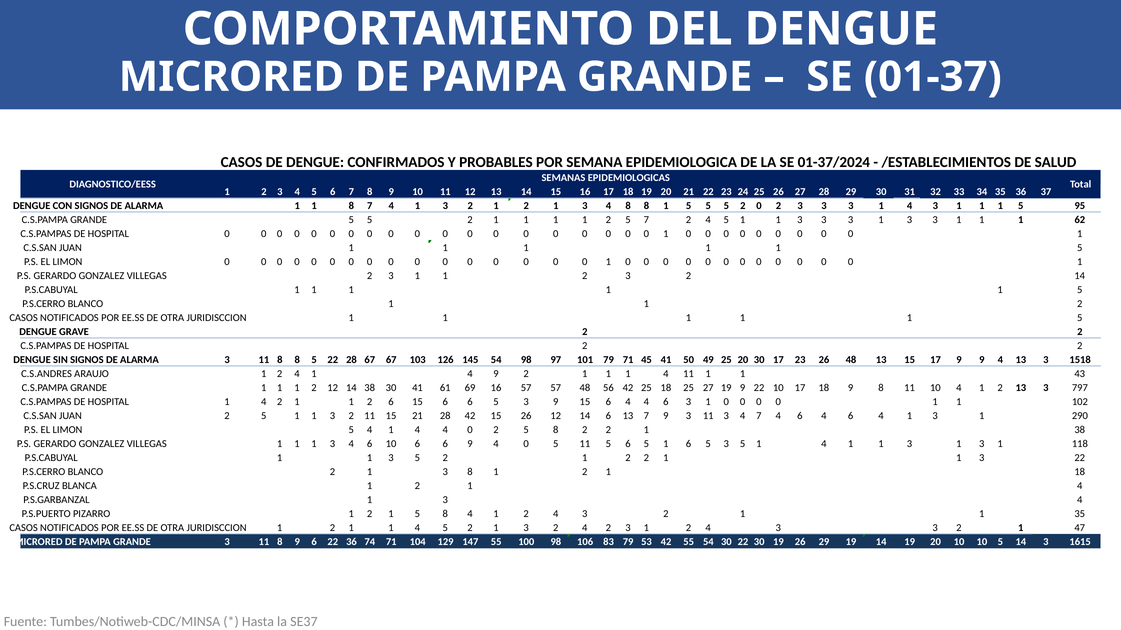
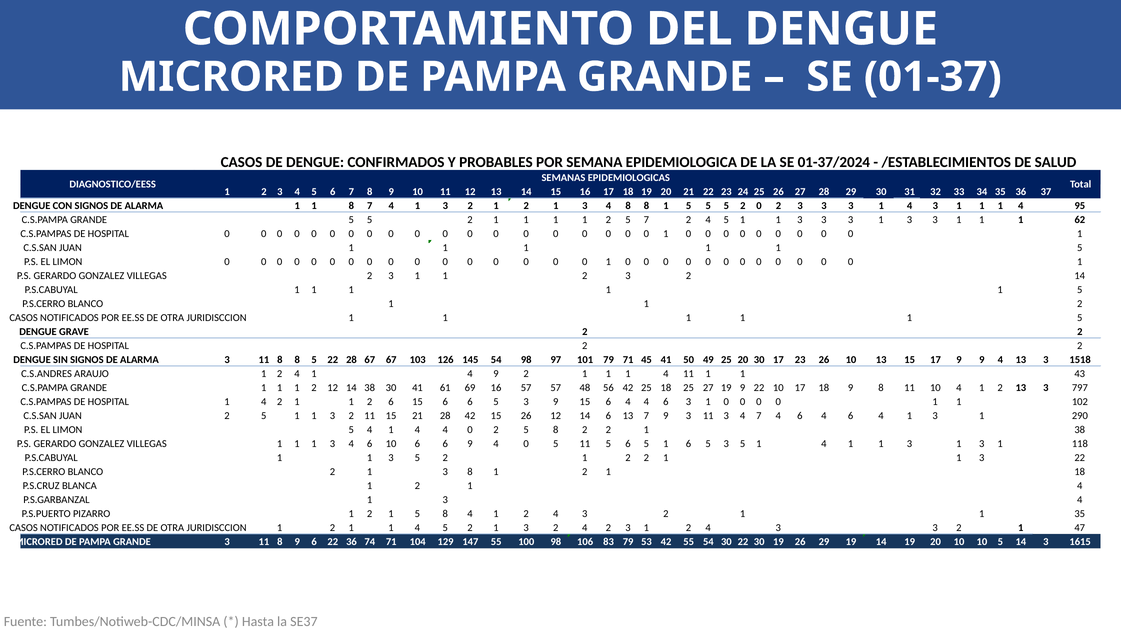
5 at (1021, 206): 5 -> 4
26 48: 48 -> 10
